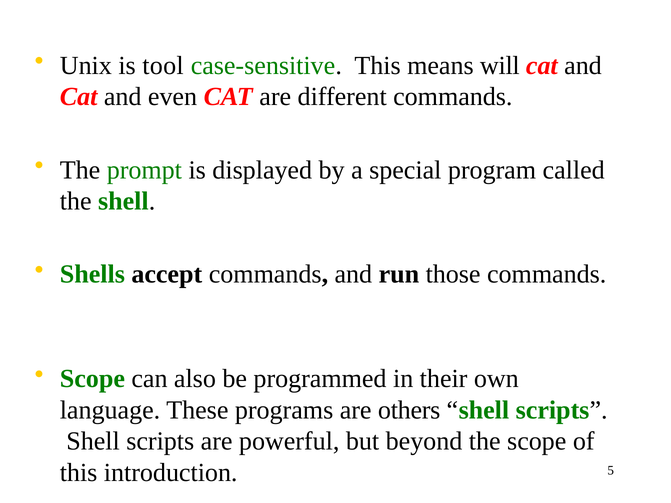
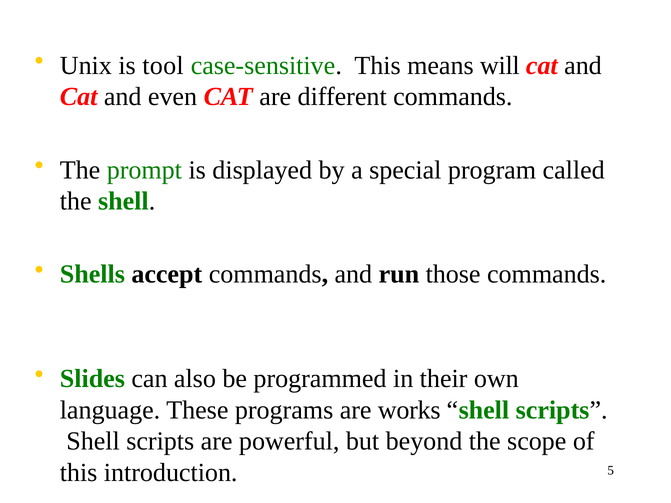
Scope at (92, 379): Scope -> Slides
others: others -> works
